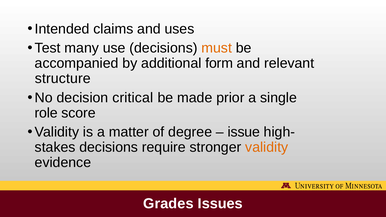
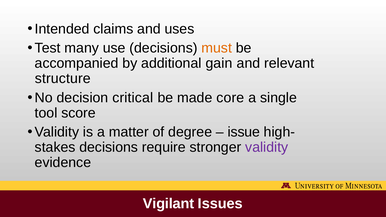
form: form -> gain
prior: prior -> core
role: role -> tool
validity at (267, 147) colour: orange -> purple
Grades: Grades -> Vigilant
